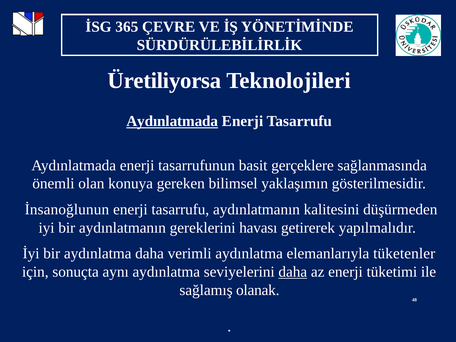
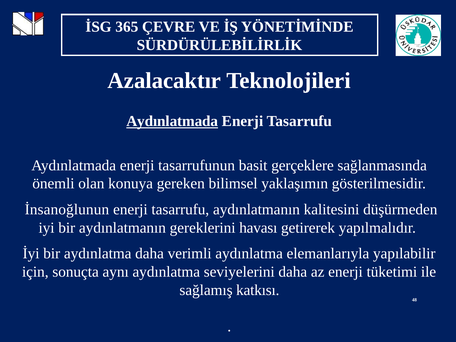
Üretiliyorsa: Üretiliyorsa -> Azalacaktır
tüketenler: tüketenler -> yapılabilir
daha at (293, 272) underline: present -> none
olanak: olanak -> katkısı
